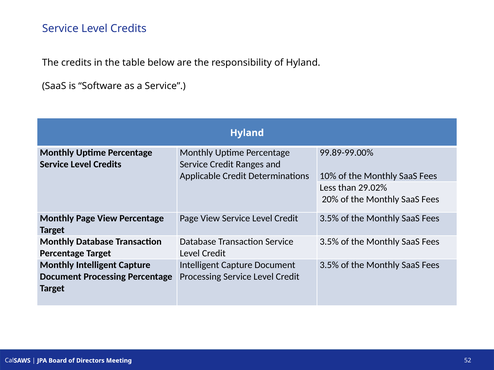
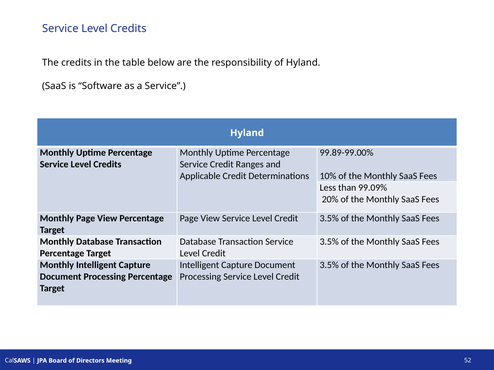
29.02%: 29.02% -> 99.09%
